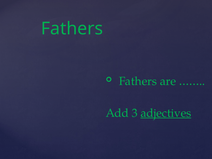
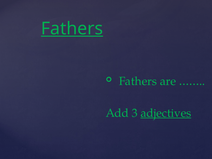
Fathers at (72, 29) underline: none -> present
